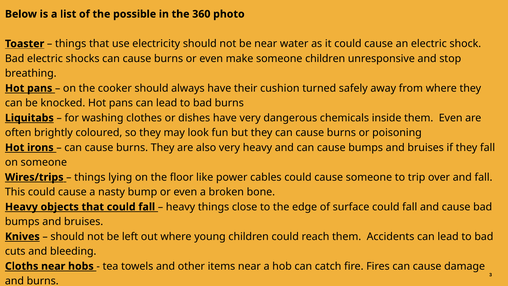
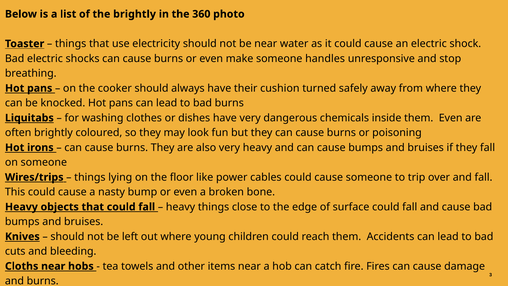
the possible: possible -> brightly
someone children: children -> handles
